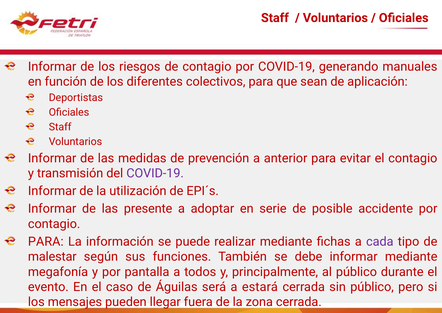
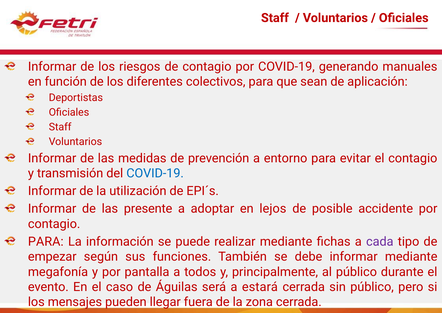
anterior: anterior -> entorno
COVID-19 at (155, 173) colour: purple -> blue
serie: serie -> lejos
malestar: malestar -> empezar
